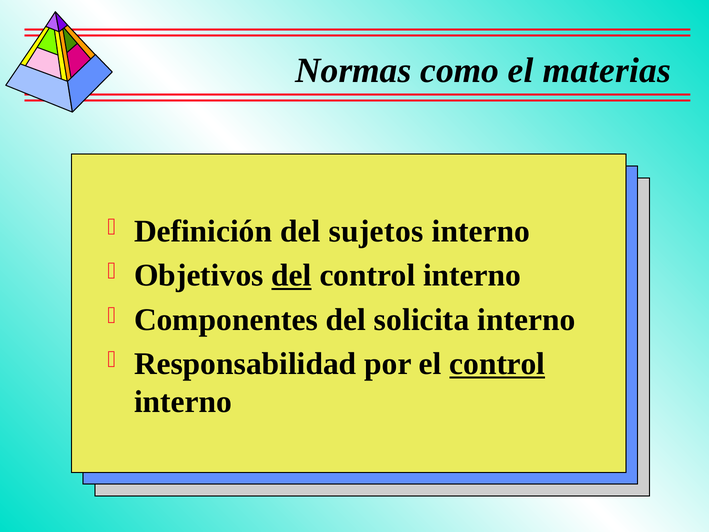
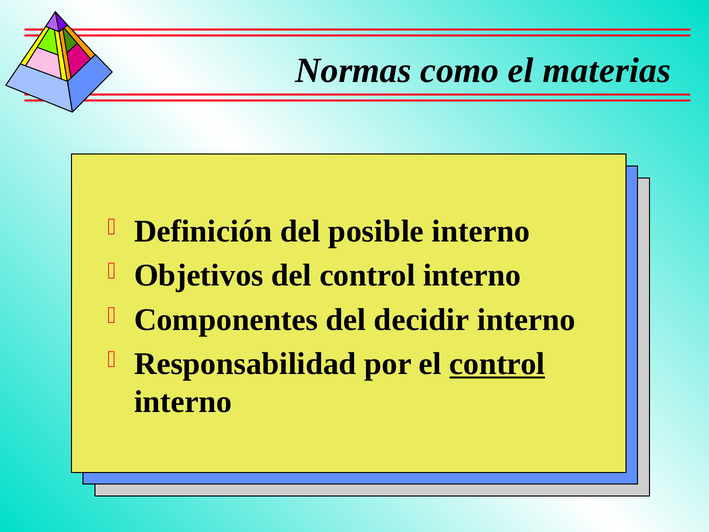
sujetos: sujetos -> posible
del at (292, 275) underline: present -> none
solicita: solicita -> decidir
